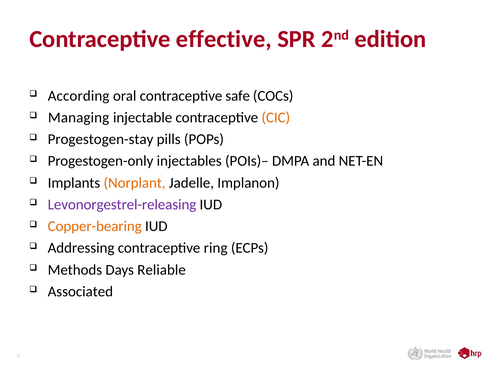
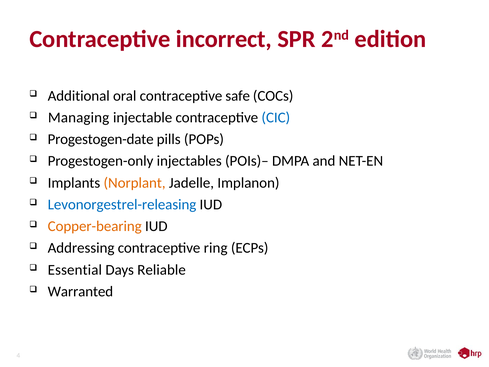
effective: effective -> incorrect
According: According -> Additional
CIC colour: orange -> blue
Progestogen-stay: Progestogen-stay -> Progestogen-date
Levonorgestrel-releasing colour: purple -> blue
Methods: Methods -> Essential
Associated: Associated -> Warranted
